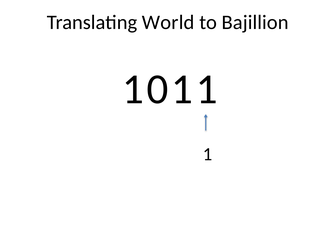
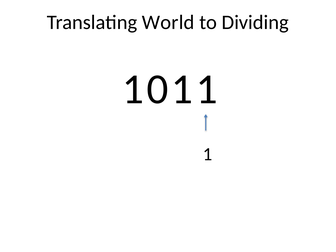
Bajillion: Bajillion -> Dividing
